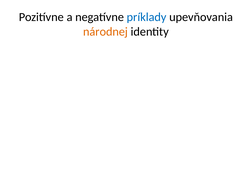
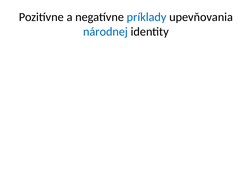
národnej colour: orange -> blue
